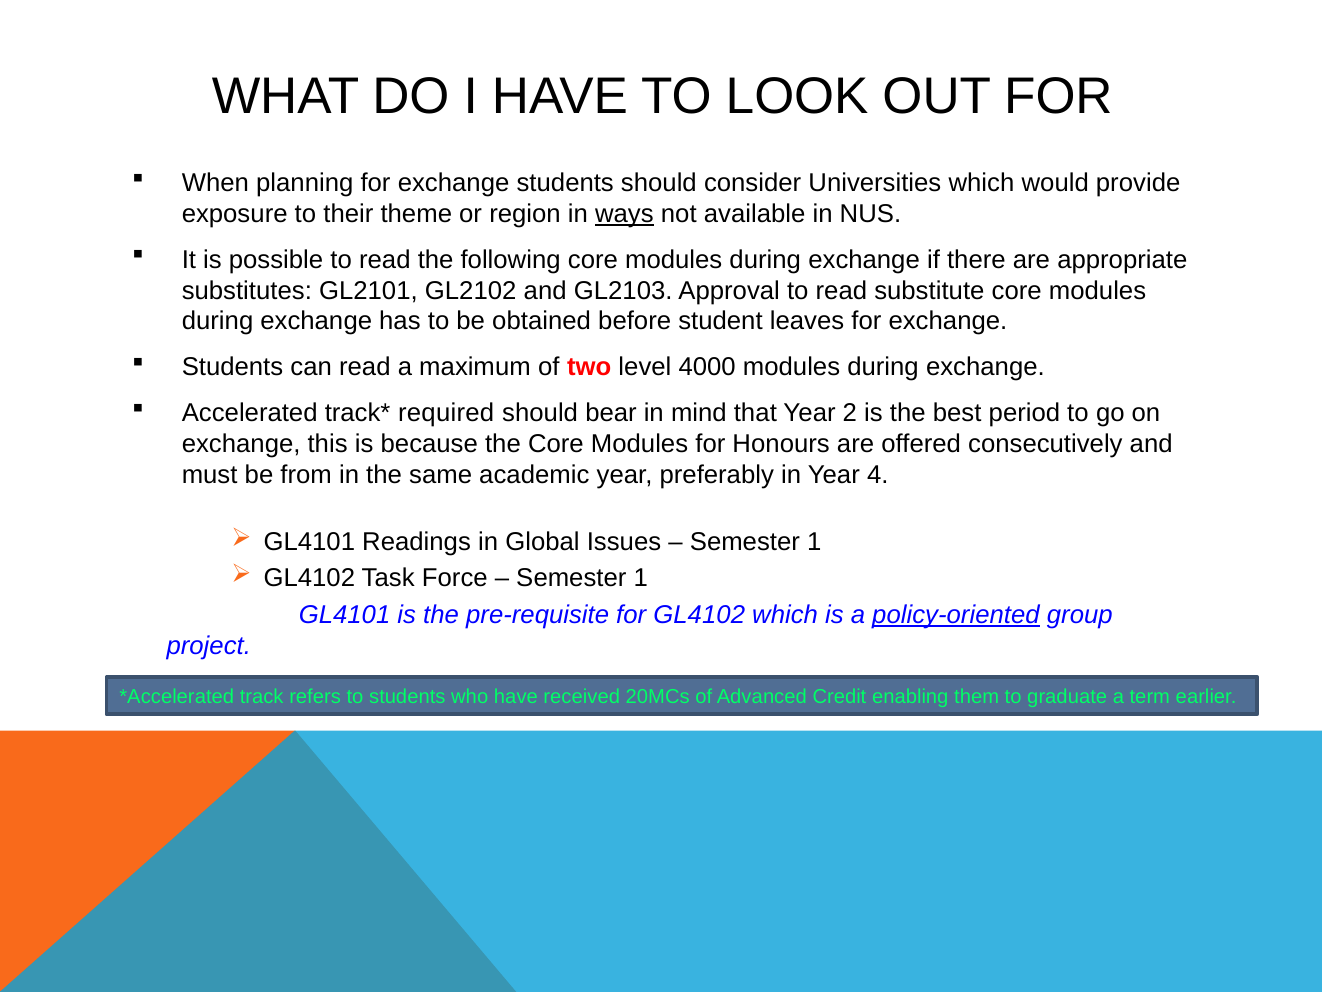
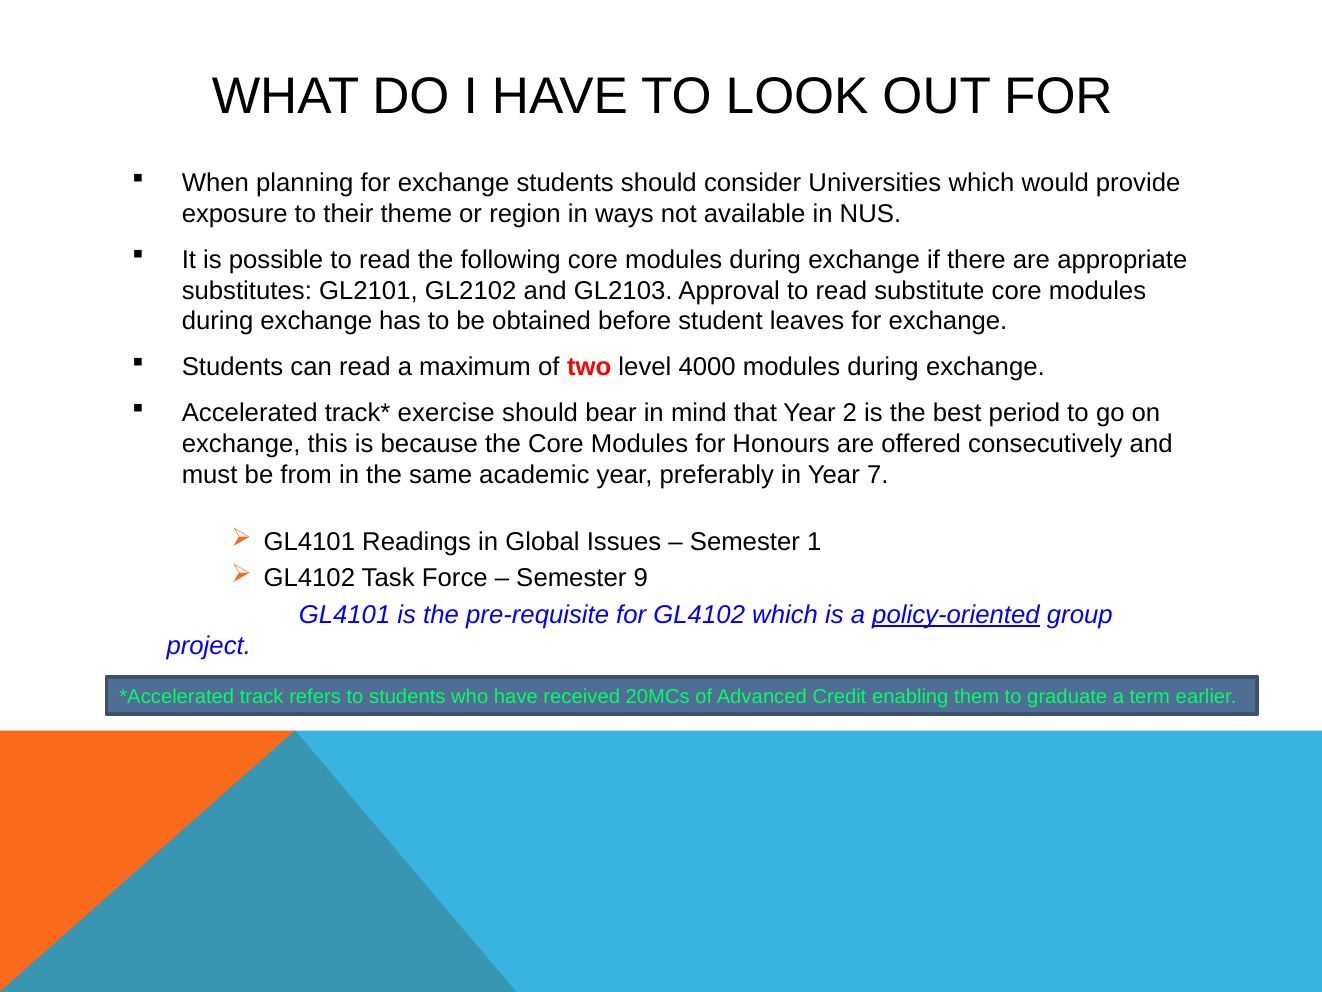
ways underline: present -> none
required: required -> exercise
4: 4 -> 7
1 at (641, 578): 1 -> 9
